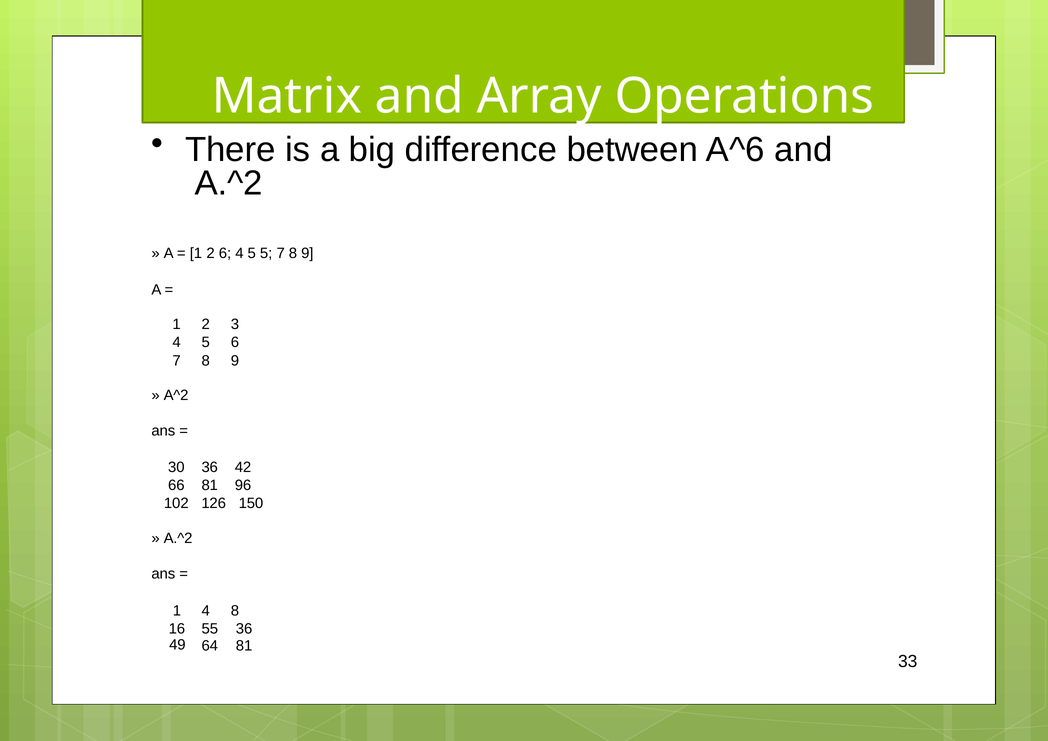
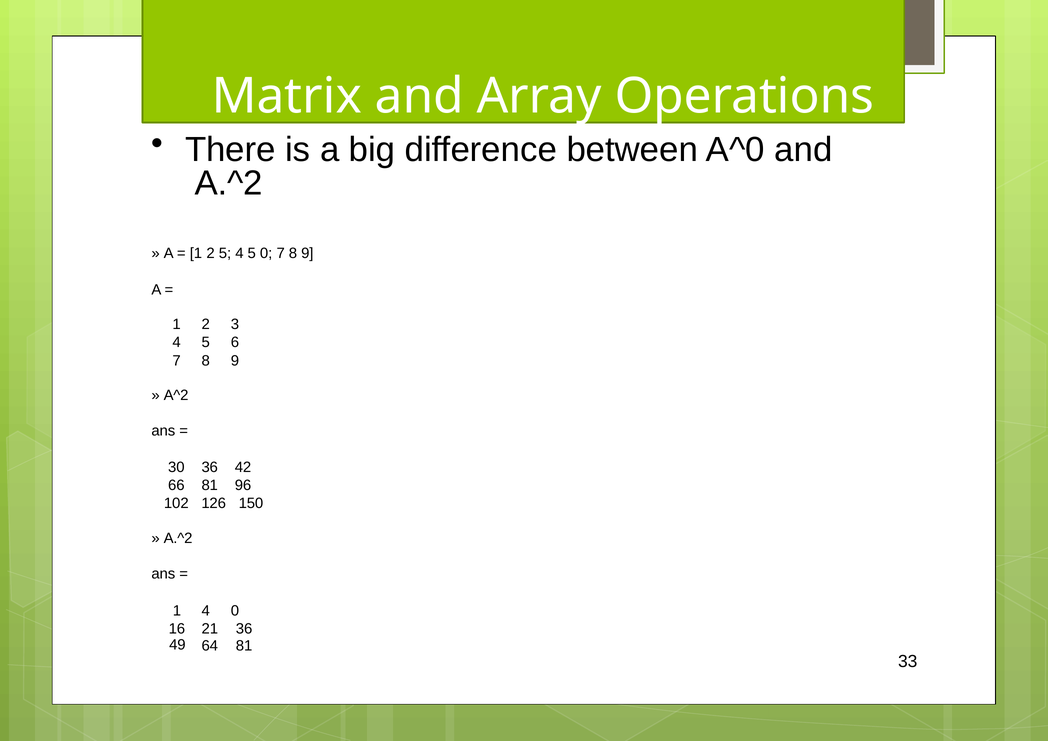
A^6: A^6 -> A^0
2 6: 6 -> 5
5 5: 5 -> 0
4 8: 8 -> 0
55: 55 -> 21
